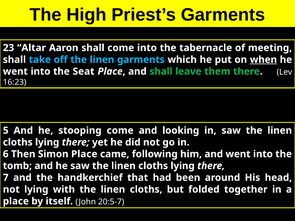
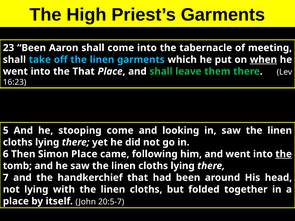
23 Altar: Altar -> Been
the Seat: Seat -> That
the at (284, 154) underline: none -> present
